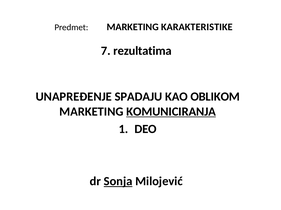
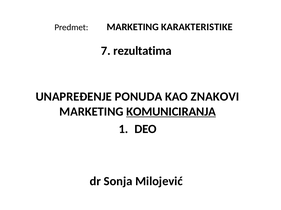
SPADAJU: SPADAJU -> PONUDA
OBLIKOM: OBLIKOM -> ZNAKOVI
Sonja underline: present -> none
